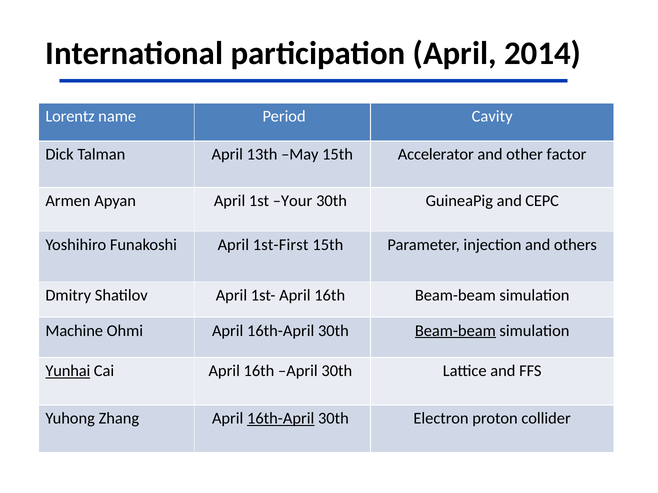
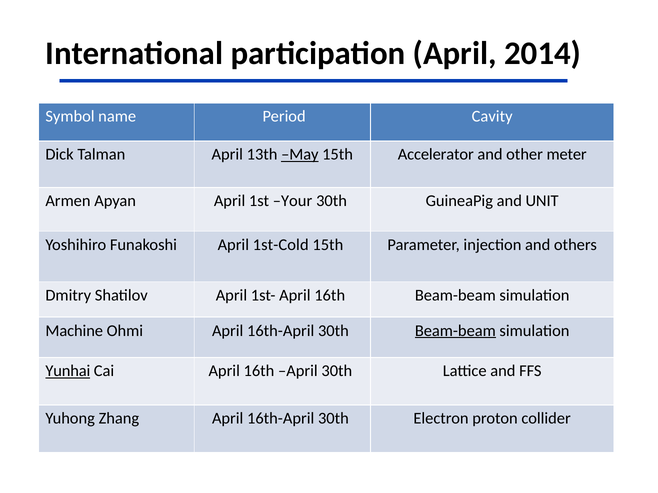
Lorentz: Lorentz -> Symbol
May underline: none -> present
factor: factor -> meter
CEPC: CEPC -> UNIT
1st-First: 1st-First -> 1st-Cold
16th-April at (281, 419) underline: present -> none
